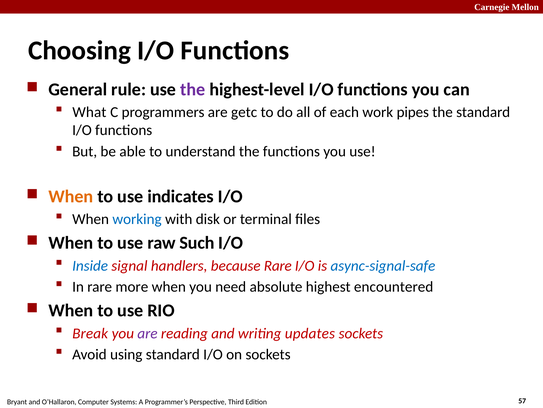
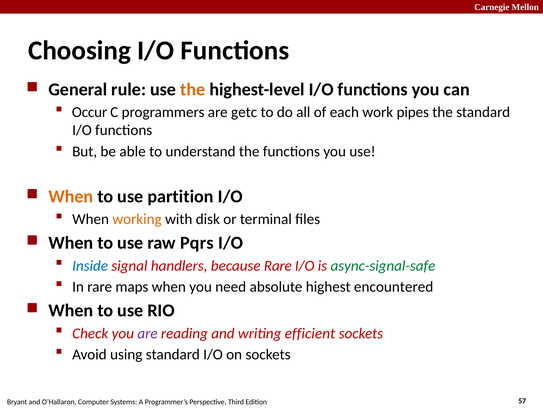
the at (193, 89) colour: purple -> orange
What: What -> Occur
indicates: indicates -> partition
working colour: blue -> orange
Such: Such -> Pqrs
async-signal-safe colour: blue -> green
more: more -> maps
Break: Break -> Check
updates: updates -> efficient
